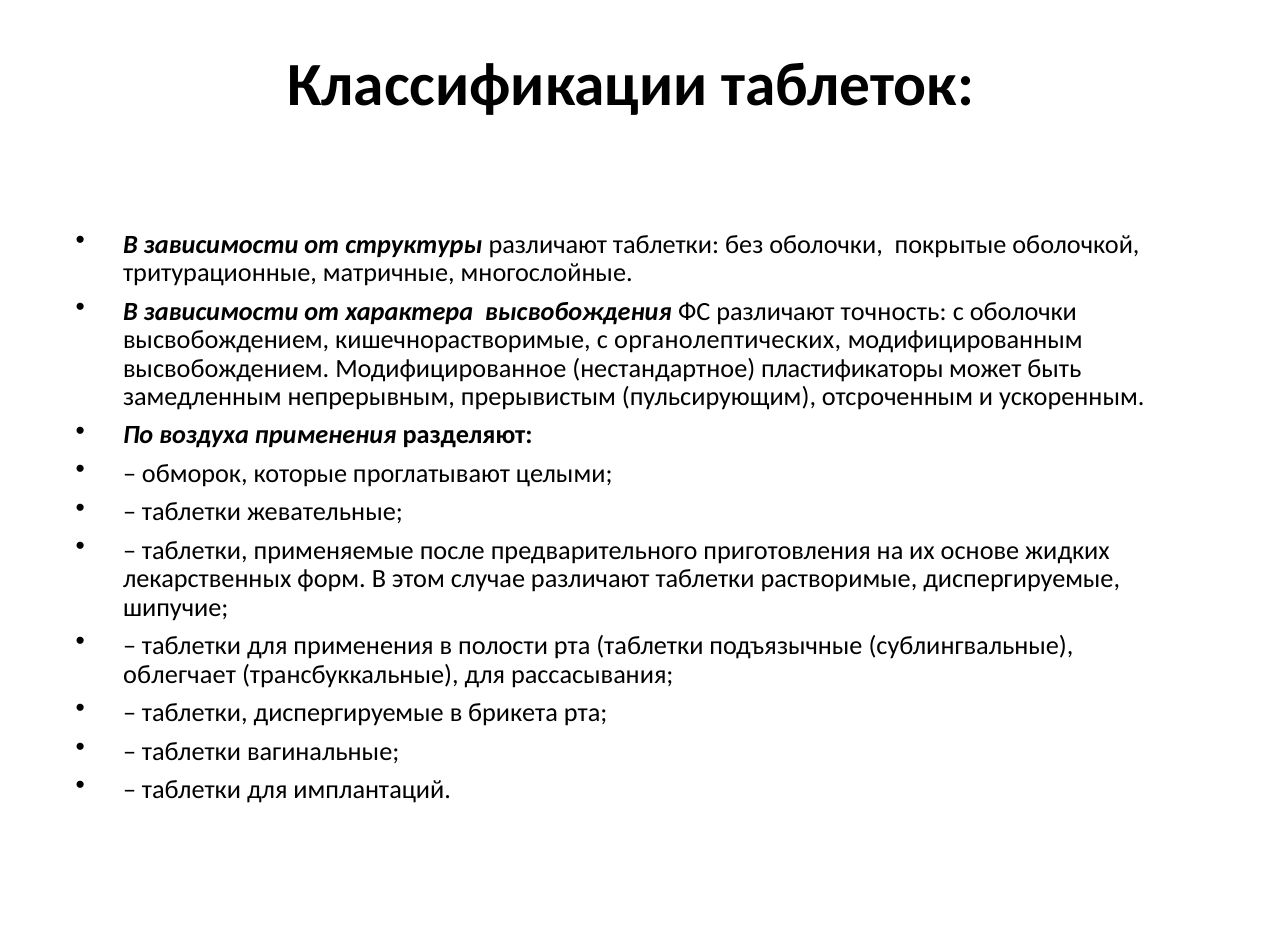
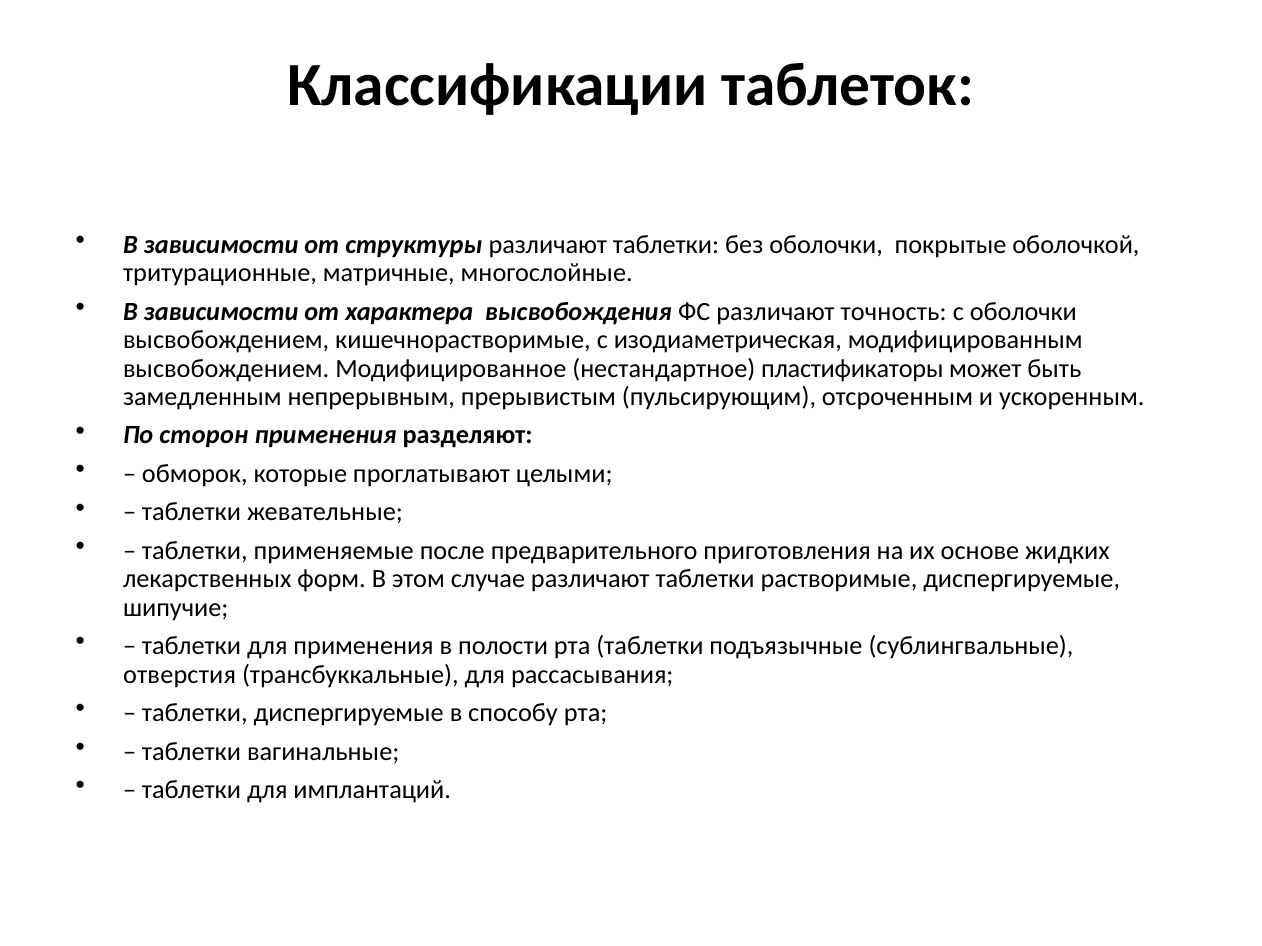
органолептических: органолептических -> изодиаметрическая
воздуха: воздуха -> сторон
облегчает: облегчает -> отверстия
брикета: брикета -> способу
